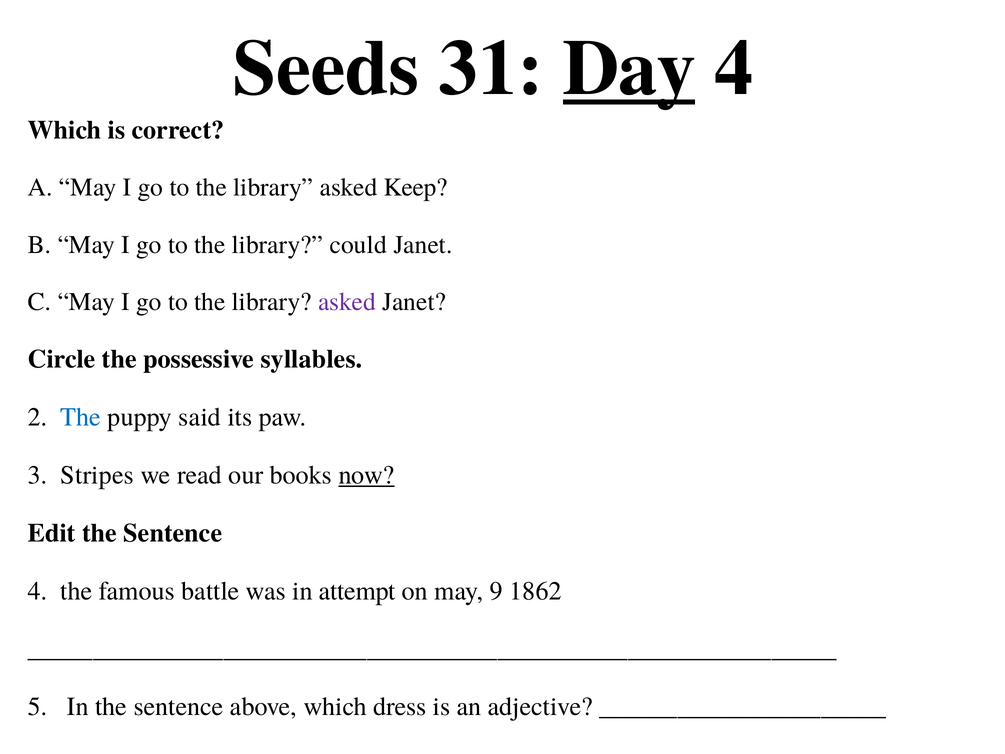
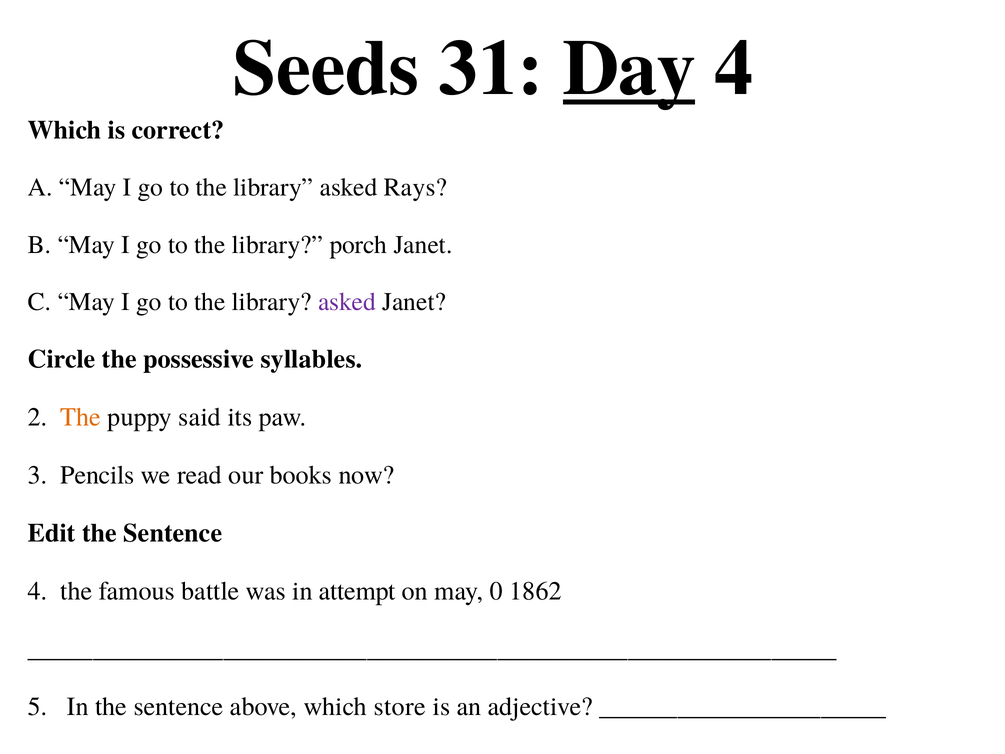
Keep: Keep -> Rays
could: could -> porch
The at (81, 417) colour: blue -> orange
Stripes: Stripes -> Pencils
now underline: present -> none
9: 9 -> 0
dress: dress -> store
